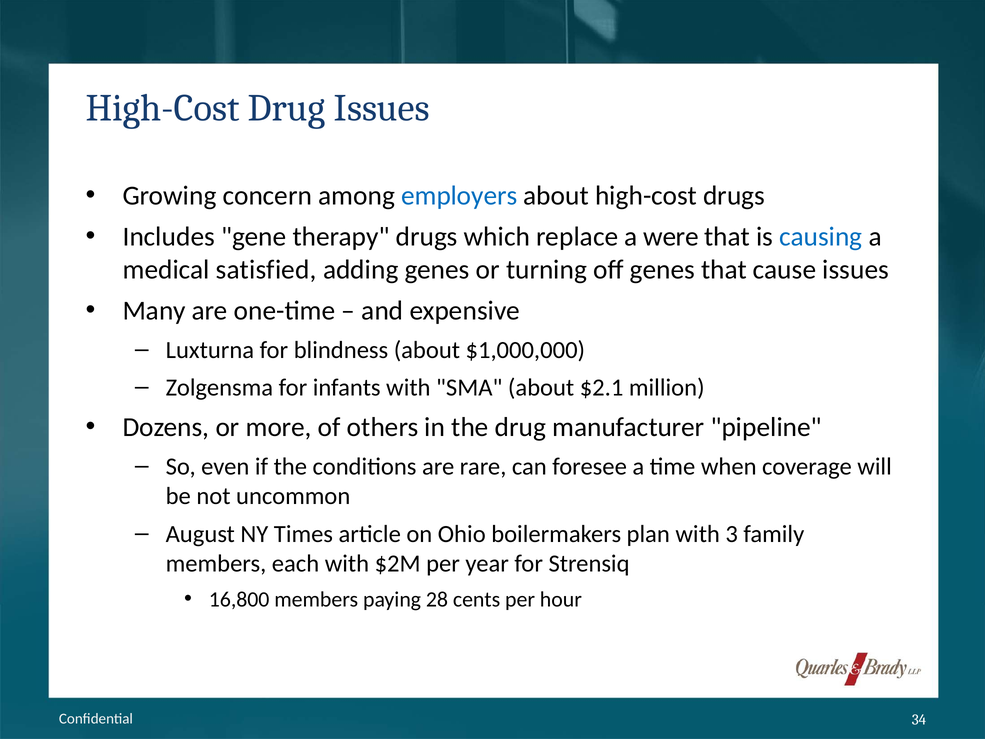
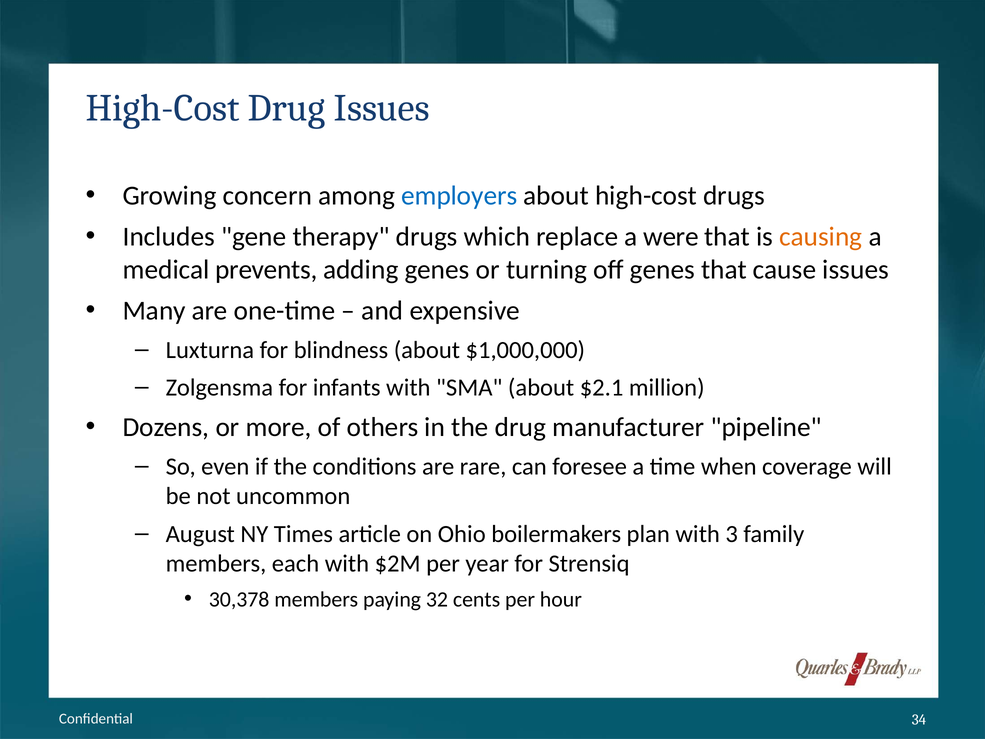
causing colour: blue -> orange
satisfied: satisfied -> prevents
16,800: 16,800 -> 30,378
28: 28 -> 32
